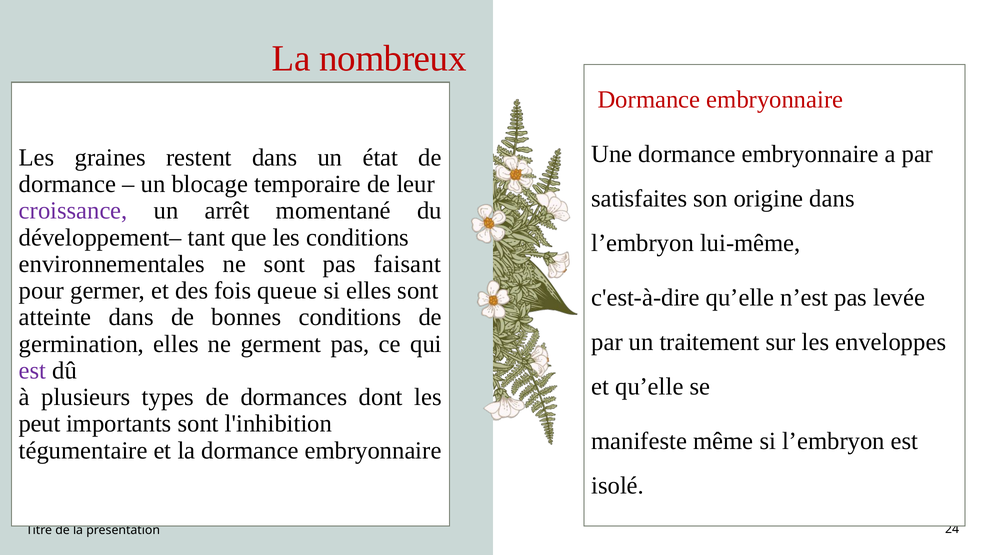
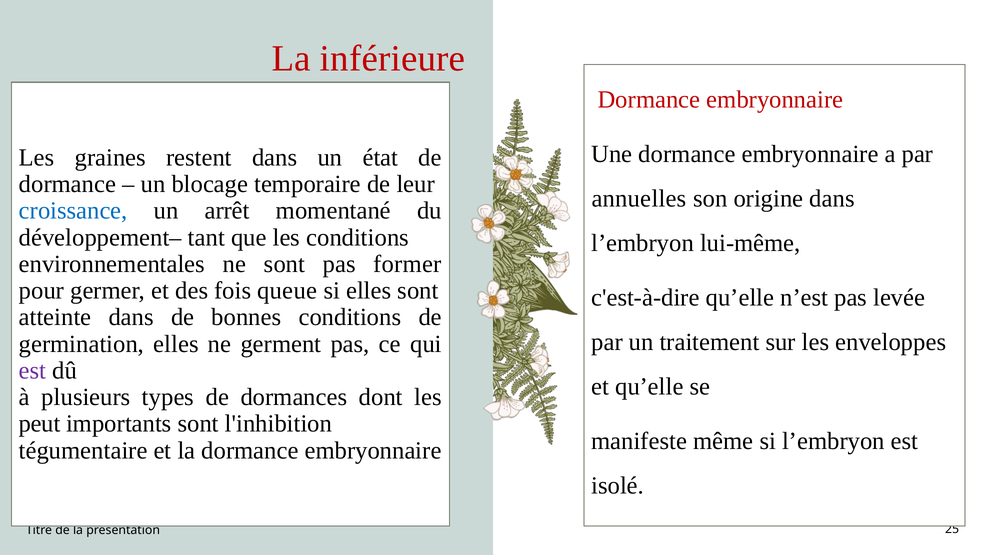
nombreux: nombreux -> inférieure
satisfaites: satisfaites -> annuelles
croissance colour: purple -> blue
faisant: faisant -> former
24: 24 -> 25
